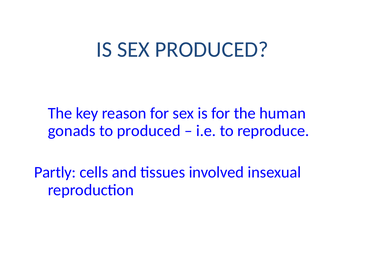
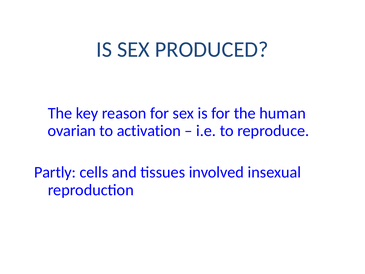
gonads: gonads -> ovarian
to produced: produced -> activation
